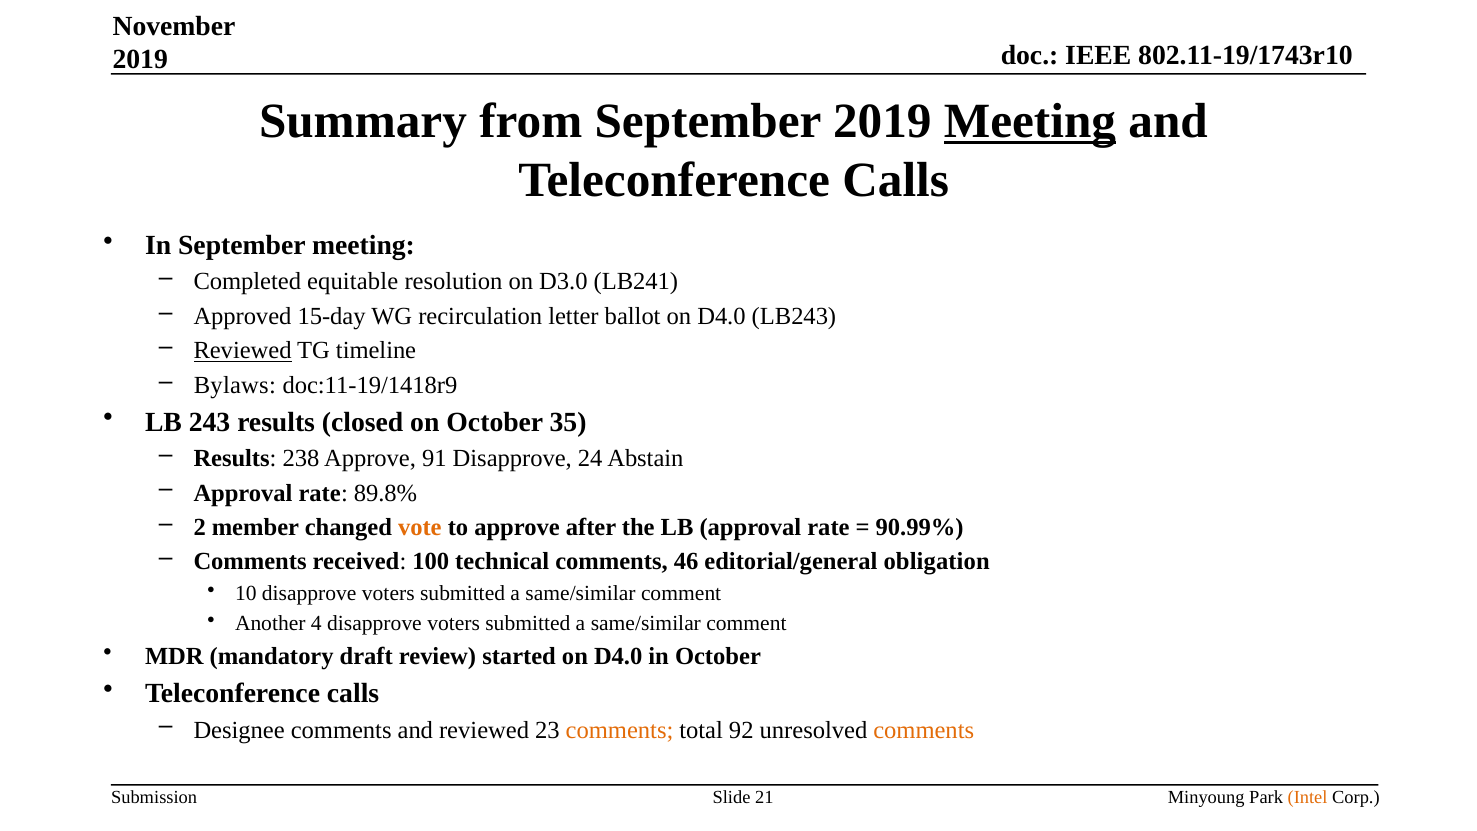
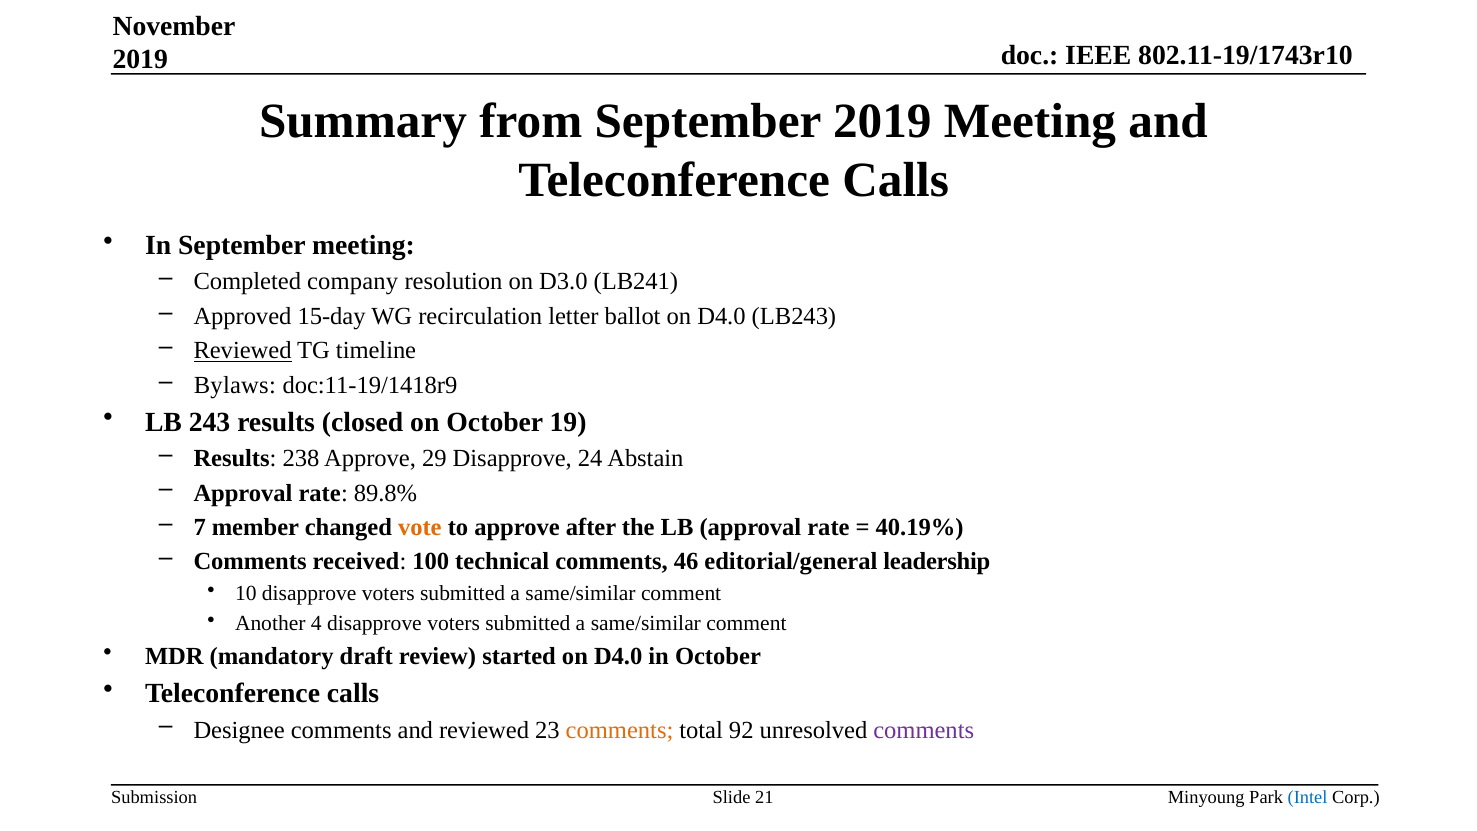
Meeting at (1030, 122) underline: present -> none
equitable: equitable -> company
35: 35 -> 19
91: 91 -> 29
2: 2 -> 7
90.99%: 90.99% -> 40.19%
obligation: obligation -> leadership
comments at (924, 730) colour: orange -> purple
Intel colour: orange -> blue
